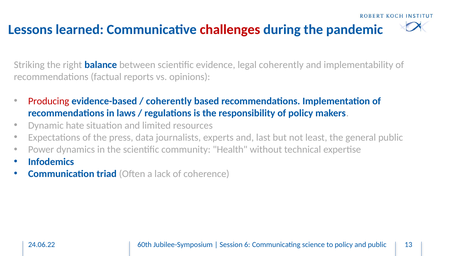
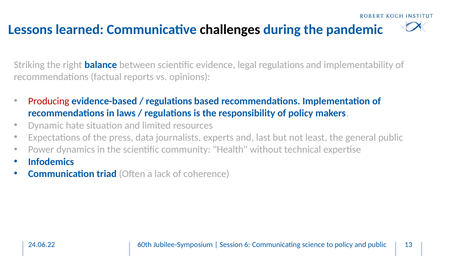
challenges colour: red -> black
legal coherently: coherently -> regulations
coherently at (169, 101): coherently -> regulations
